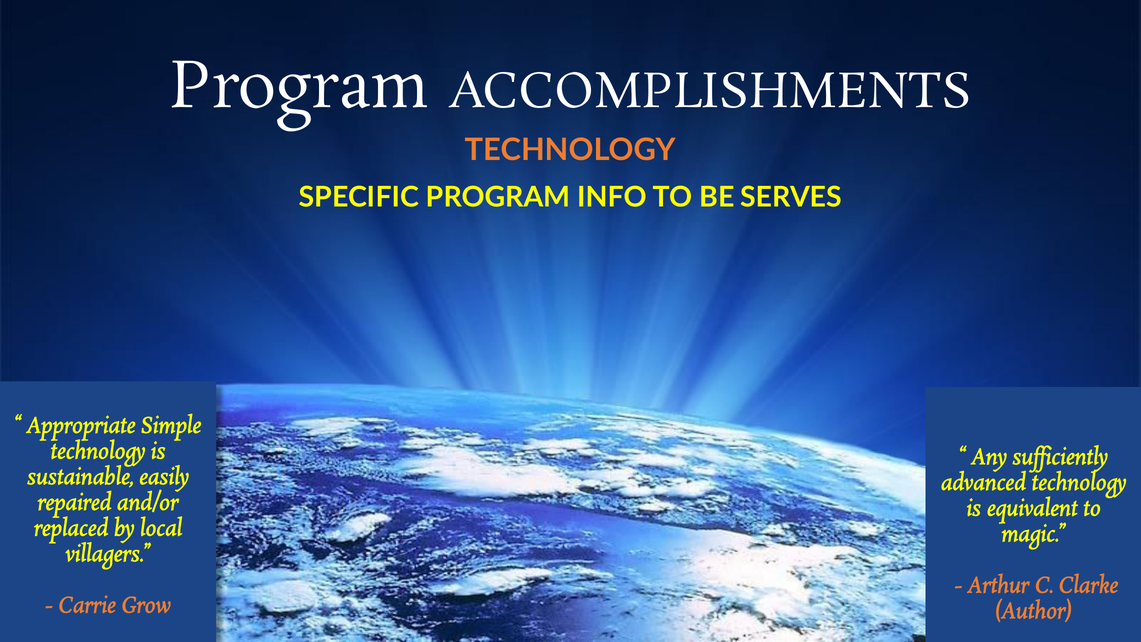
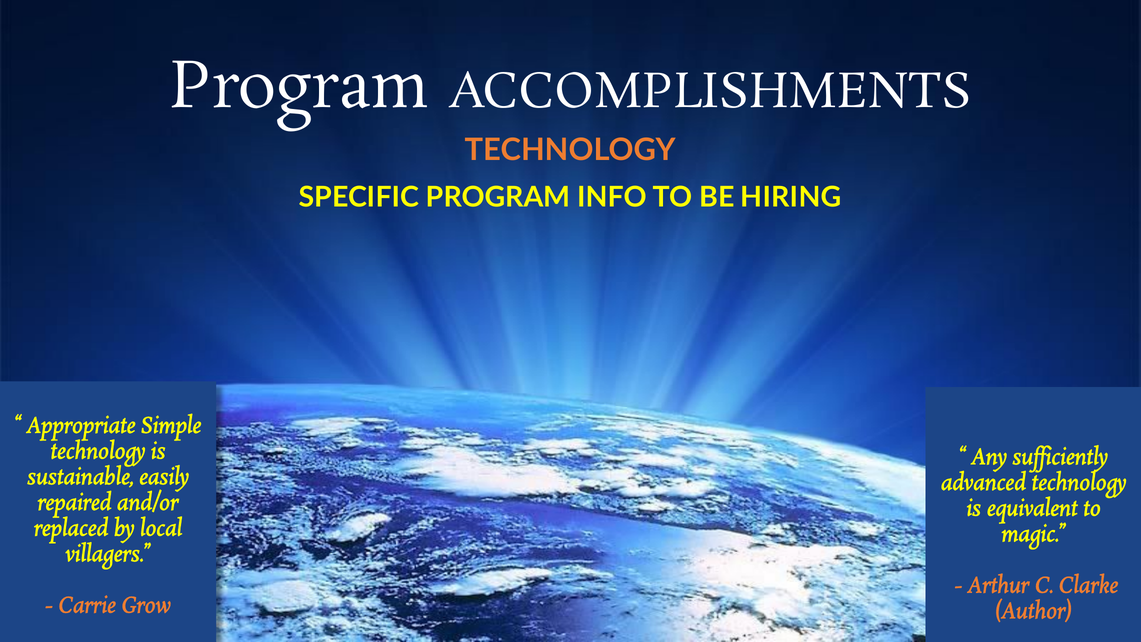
SERVES: SERVES -> HIRING
